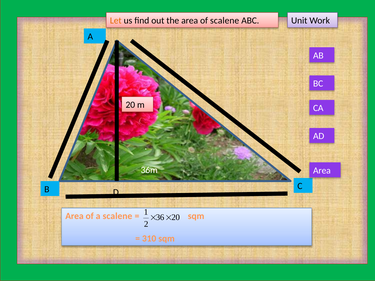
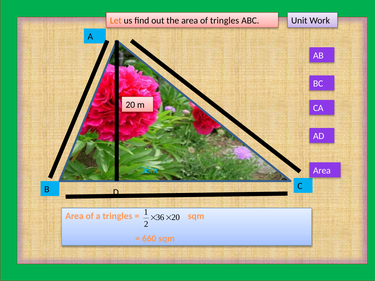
of scalene: scalene -> tringles
36m colour: white -> light blue
a scalene: scalene -> tringles
310: 310 -> 660
